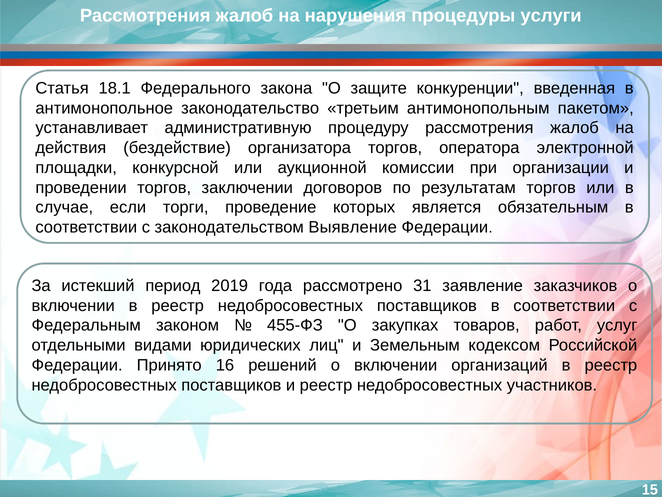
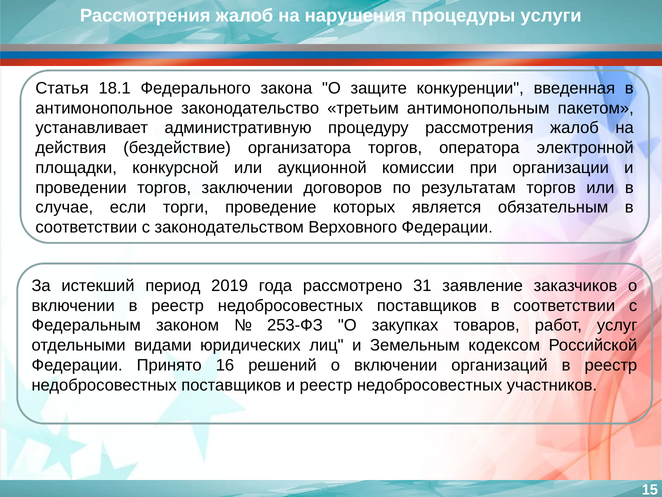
Выявление: Выявление -> Верховного
455-ФЗ: 455-ФЗ -> 253-ФЗ
